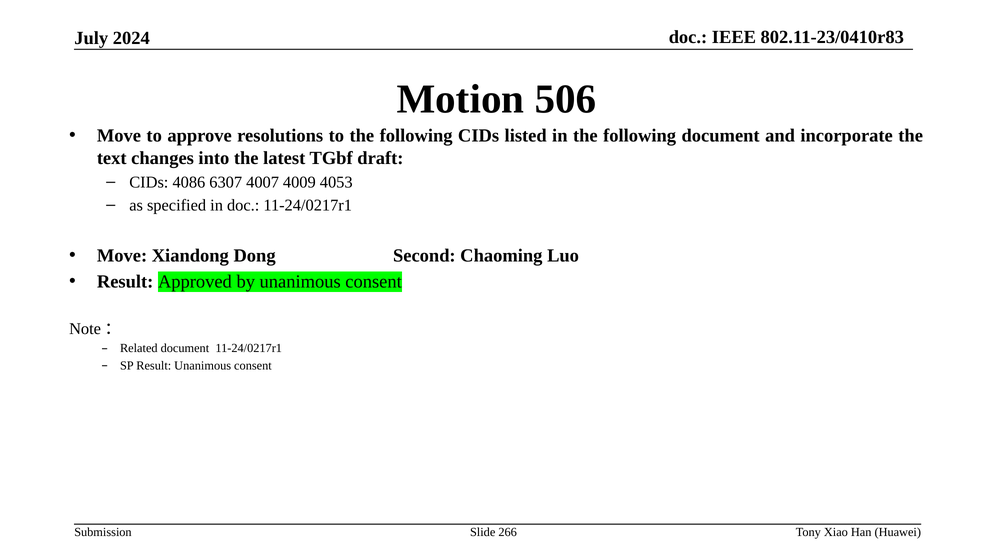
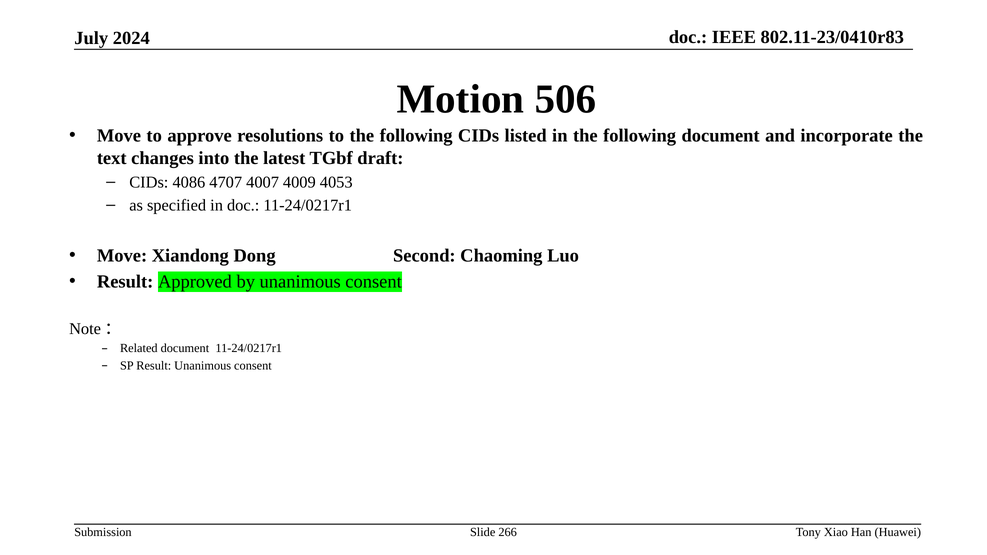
6307: 6307 -> 4707
